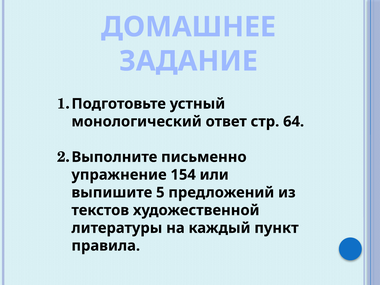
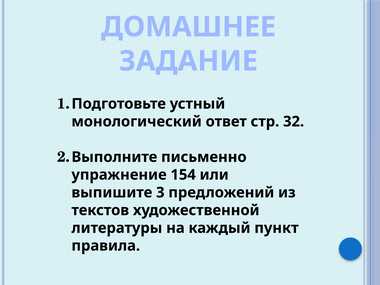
64: 64 -> 32
5: 5 -> 3
